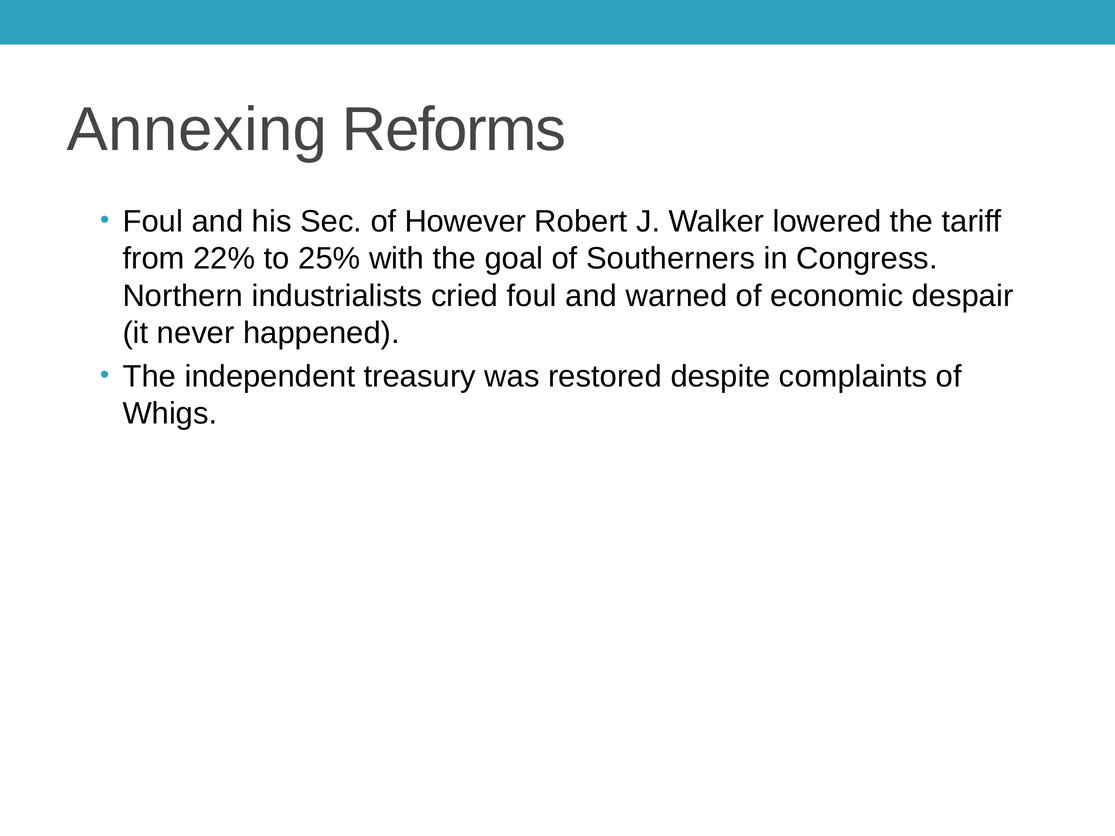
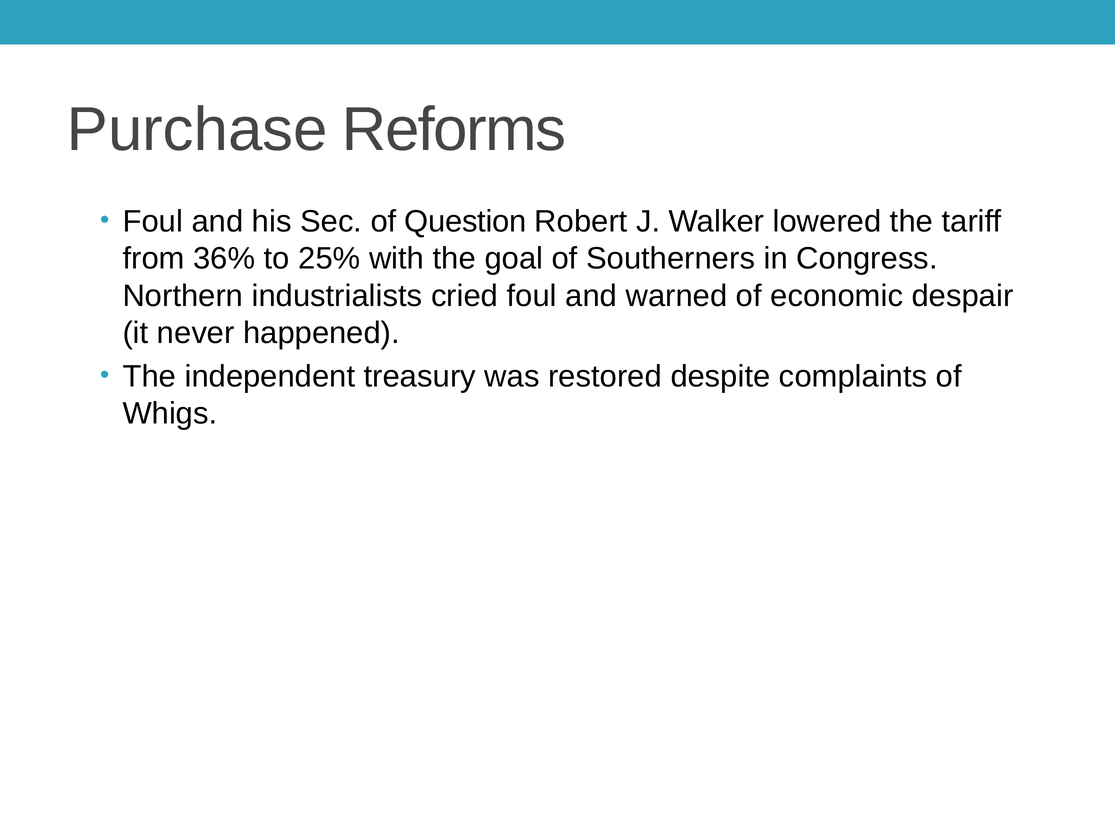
Annexing: Annexing -> Purchase
However: However -> Question
22%: 22% -> 36%
